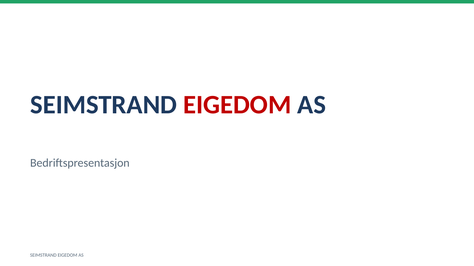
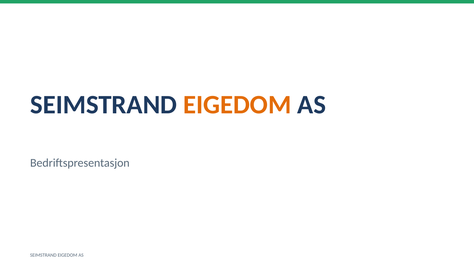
EIGEDOM at (237, 105) colour: red -> orange
